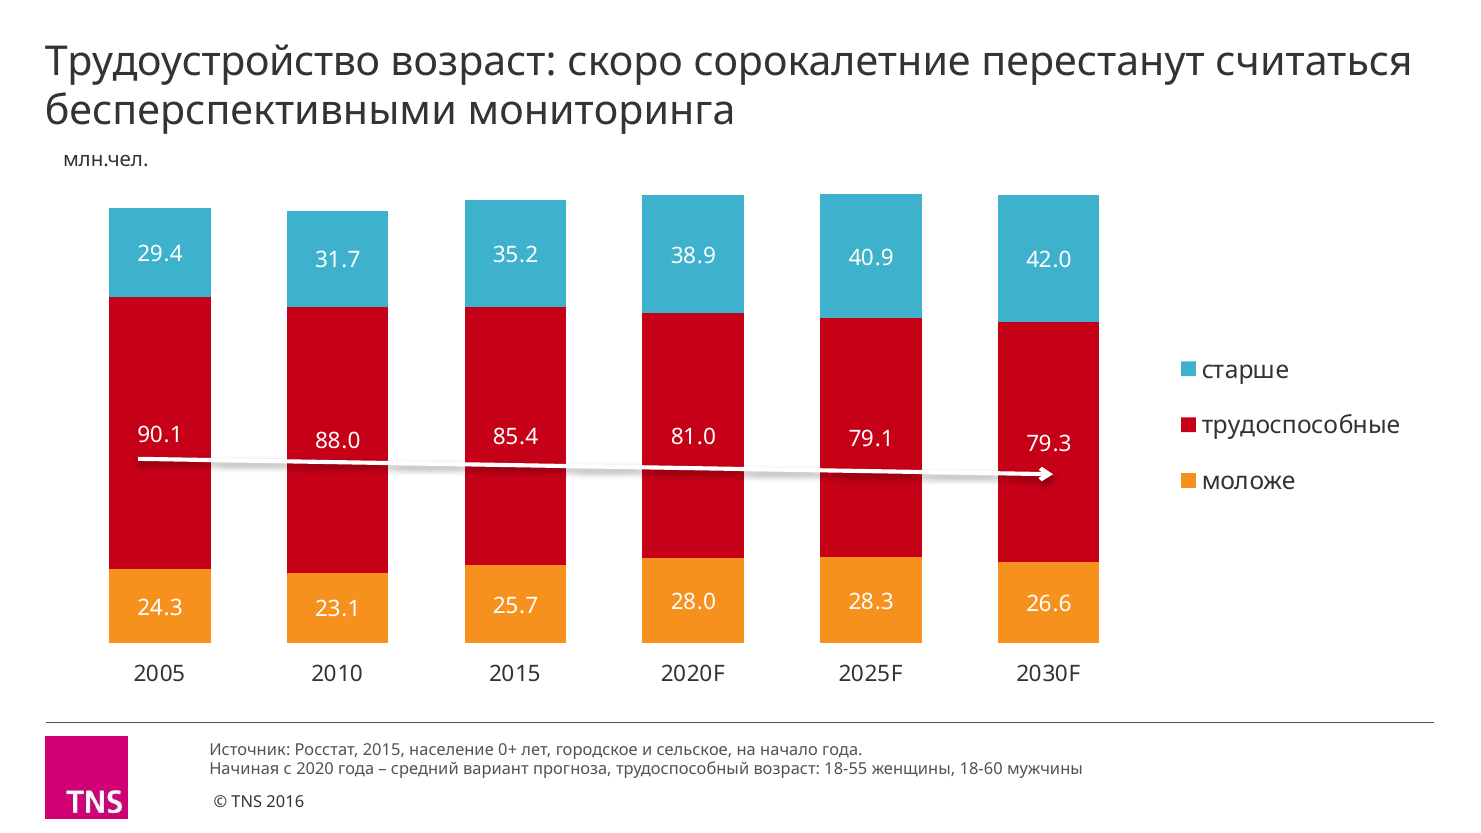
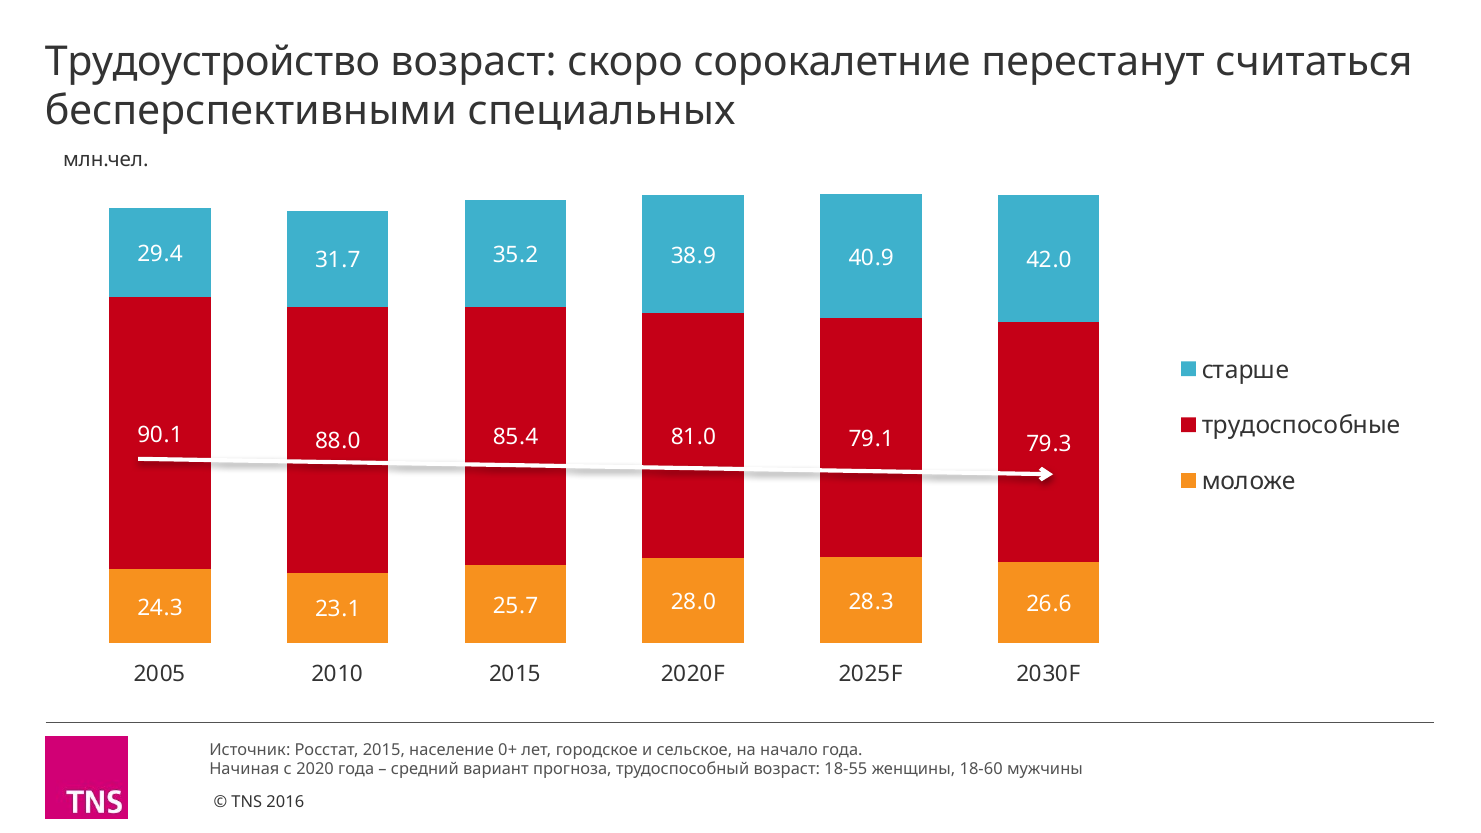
мониторинга: мониторинга -> специальных
